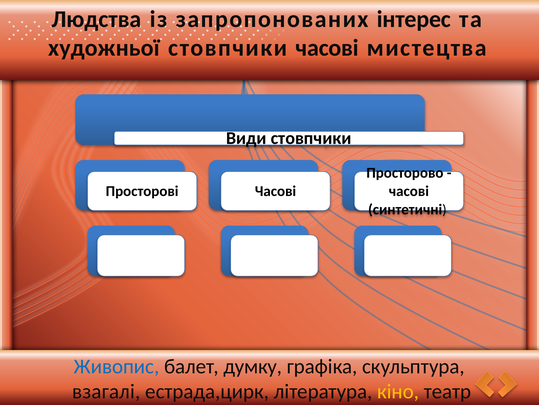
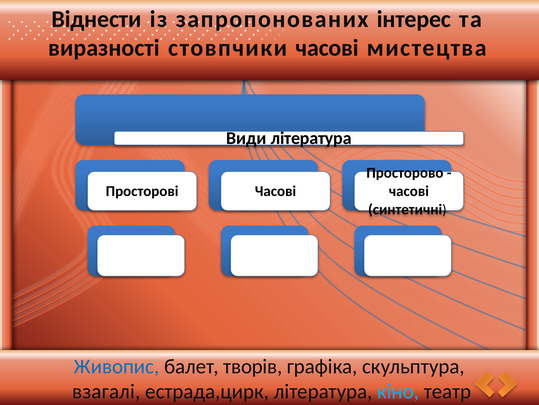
Людства: Людства -> Віднести
художньої: художньої -> виразності
стовпчики at (311, 138): стовпчики -> література
думку: думку -> творів
кіно colour: yellow -> light blue
